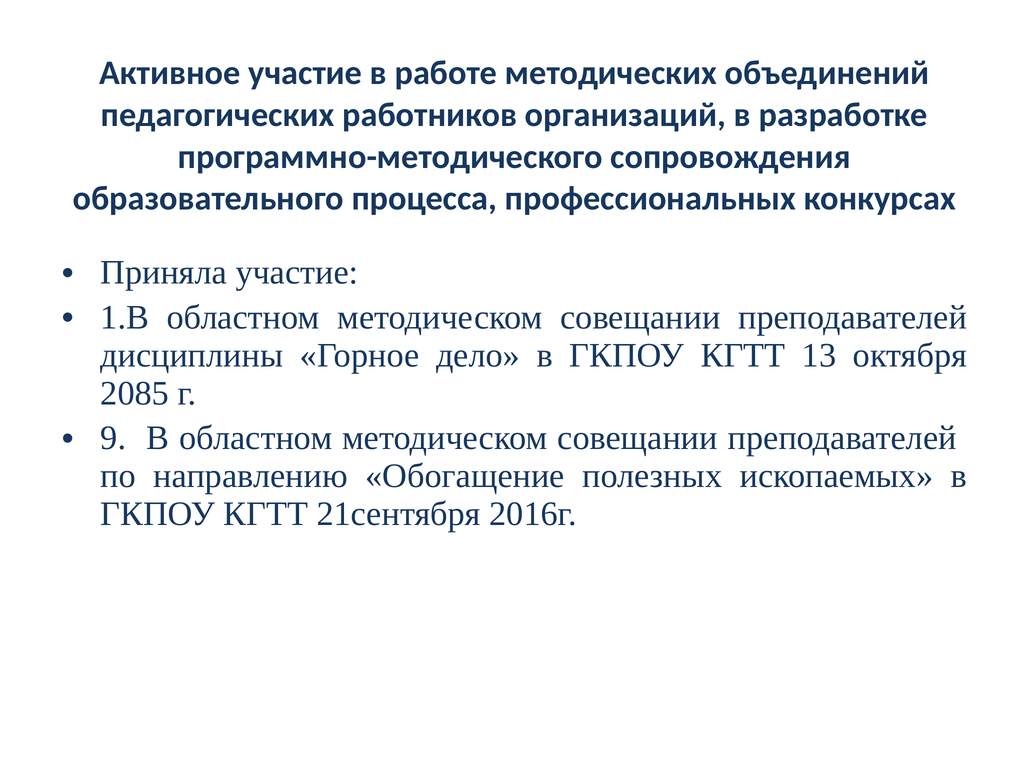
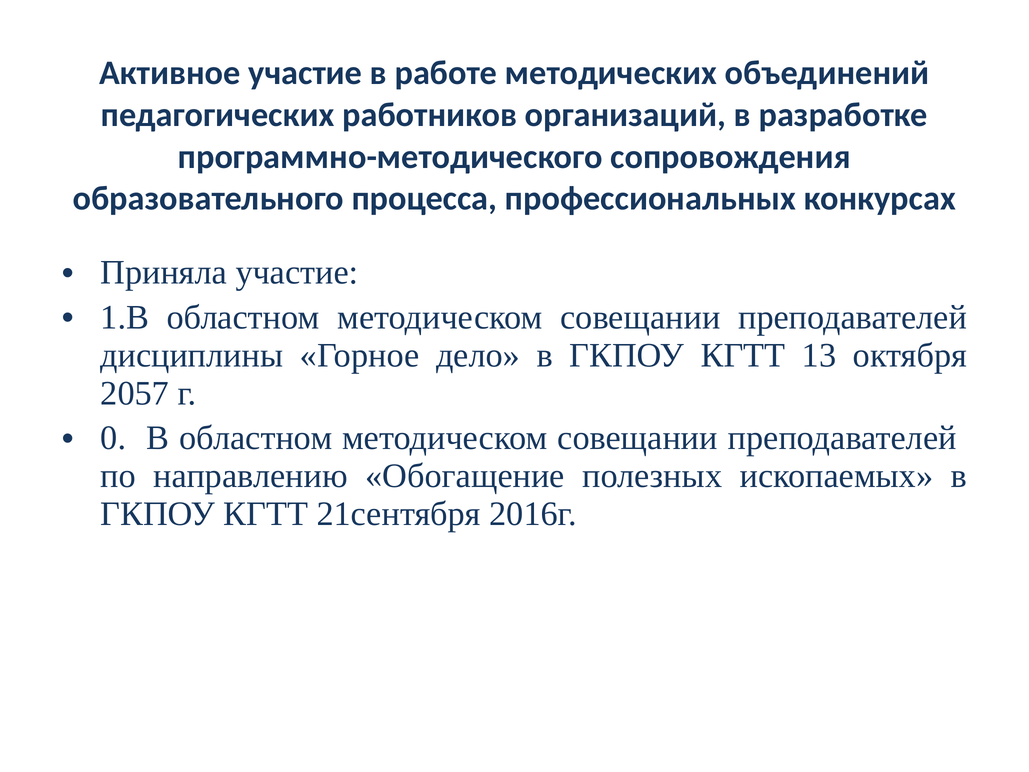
2085: 2085 -> 2057
9: 9 -> 0
